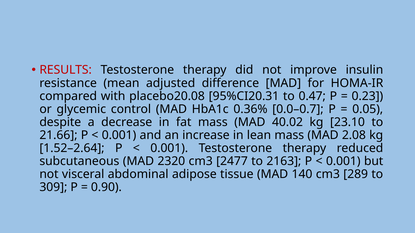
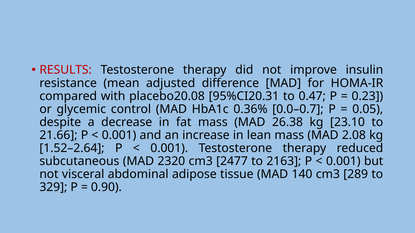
40.02: 40.02 -> 26.38
309: 309 -> 329
